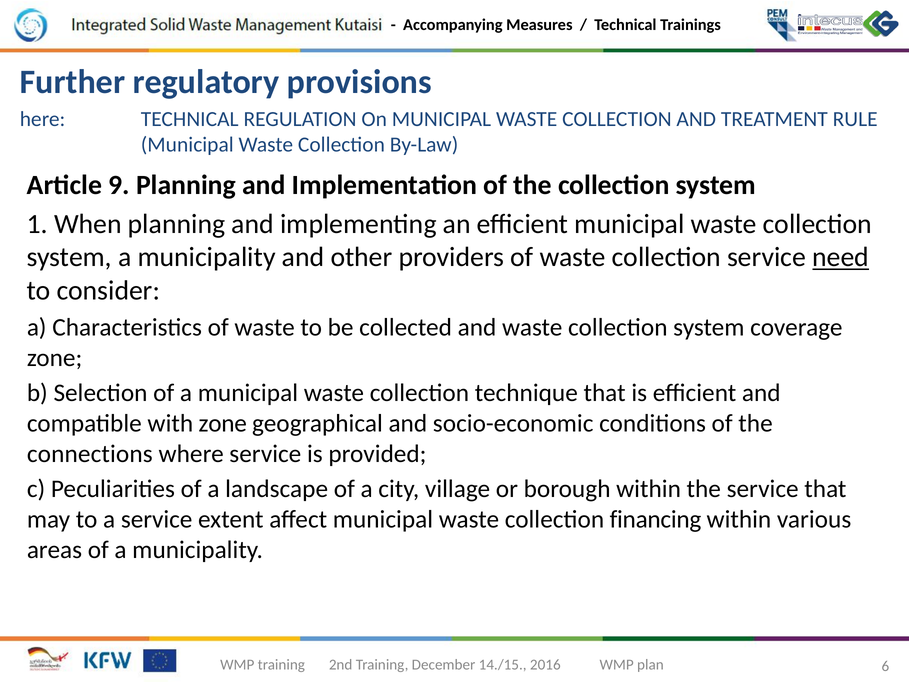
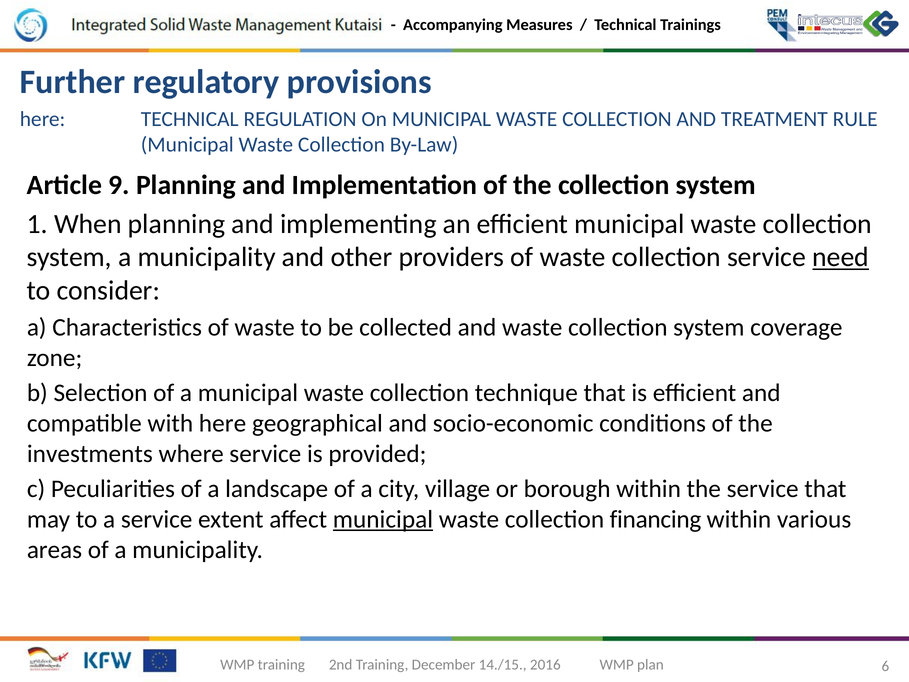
with zone: zone -> here
connections: connections -> investments
municipal at (383, 519) underline: none -> present
